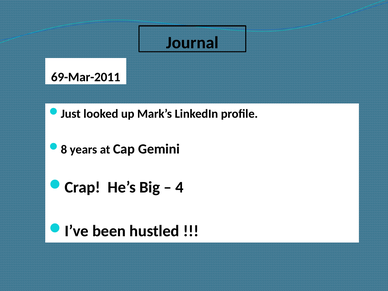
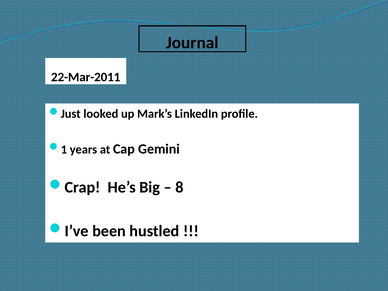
69-Mar-2011: 69-Mar-2011 -> 22-Mar-2011
8: 8 -> 1
4: 4 -> 8
